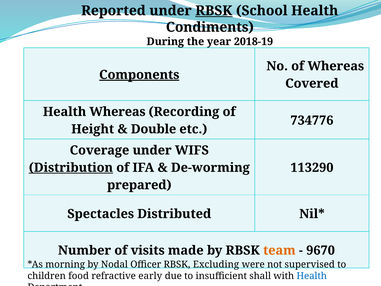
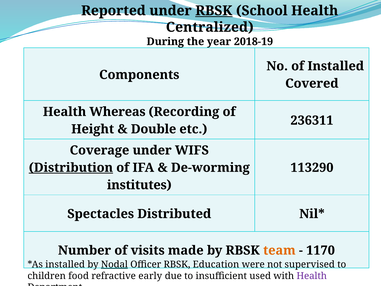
Condiments: Condiments -> Centralized
of Whereas: Whereas -> Installed
Components underline: present -> none
734776: 734776 -> 236311
prepared: prepared -> institutes
9670: 9670 -> 1170
morning at (65, 264): morning -> installed
Nodal underline: none -> present
Excluding: Excluding -> Education
shall: shall -> used
Health at (312, 276) colour: blue -> purple
